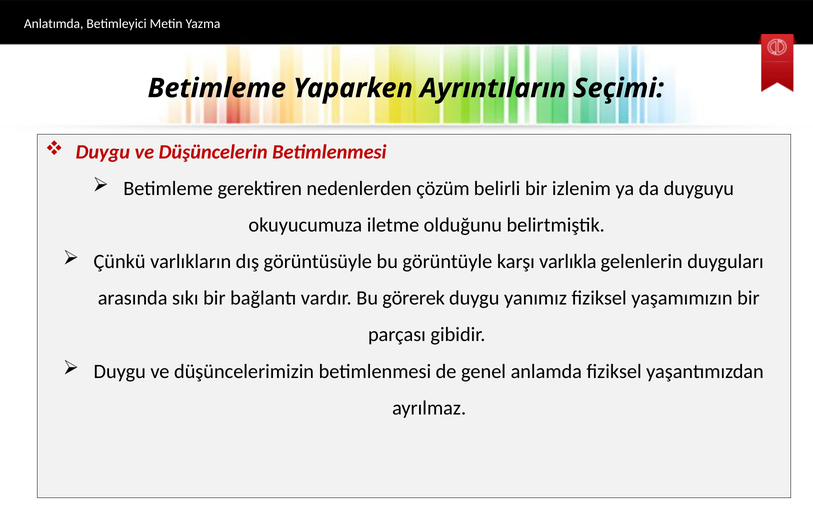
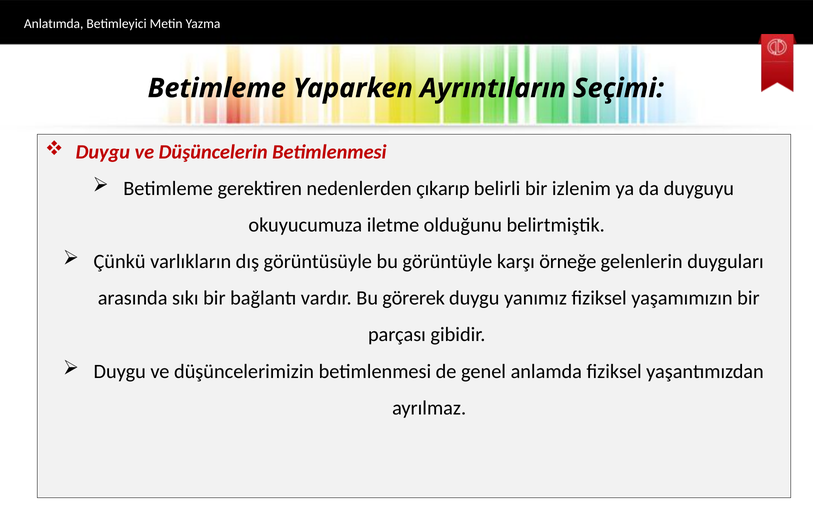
çözüm: çözüm -> çıkarıp
varlıkla: varlıkla -> örneğe
